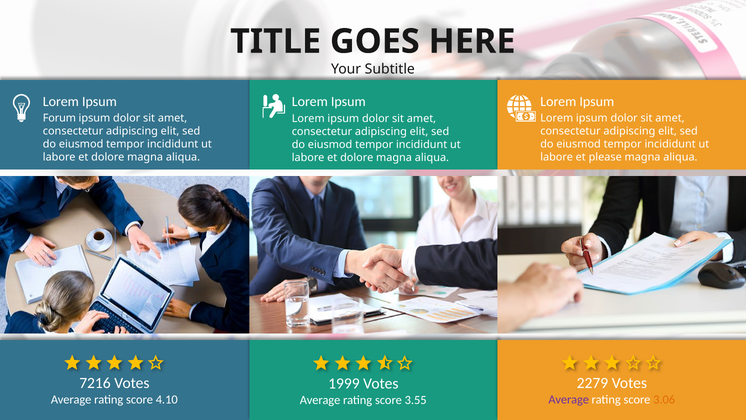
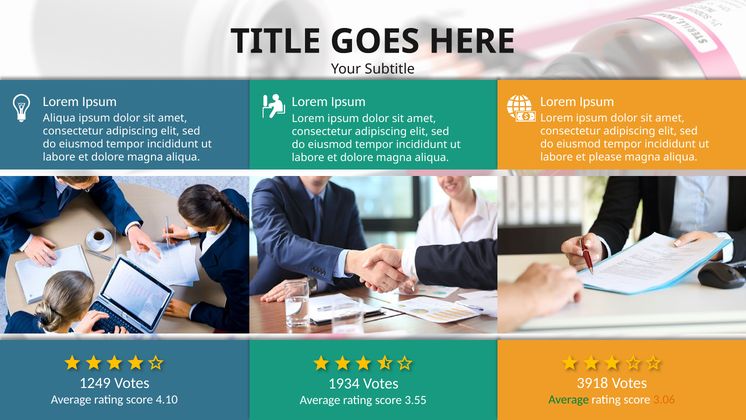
Forum at (59, 118): Forum -> Aliqua
7216: 7216 -> 1249
2279: 2279 -> 3918
1999: 1999 -> 1934
Average at (569, 399) colour: purple -> green
